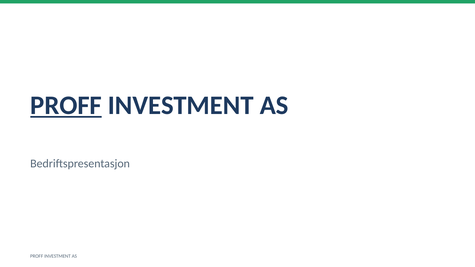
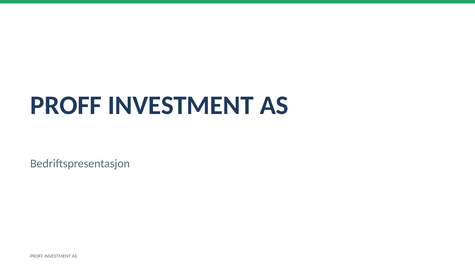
PROFF at (66, 105) underline: present -> none
